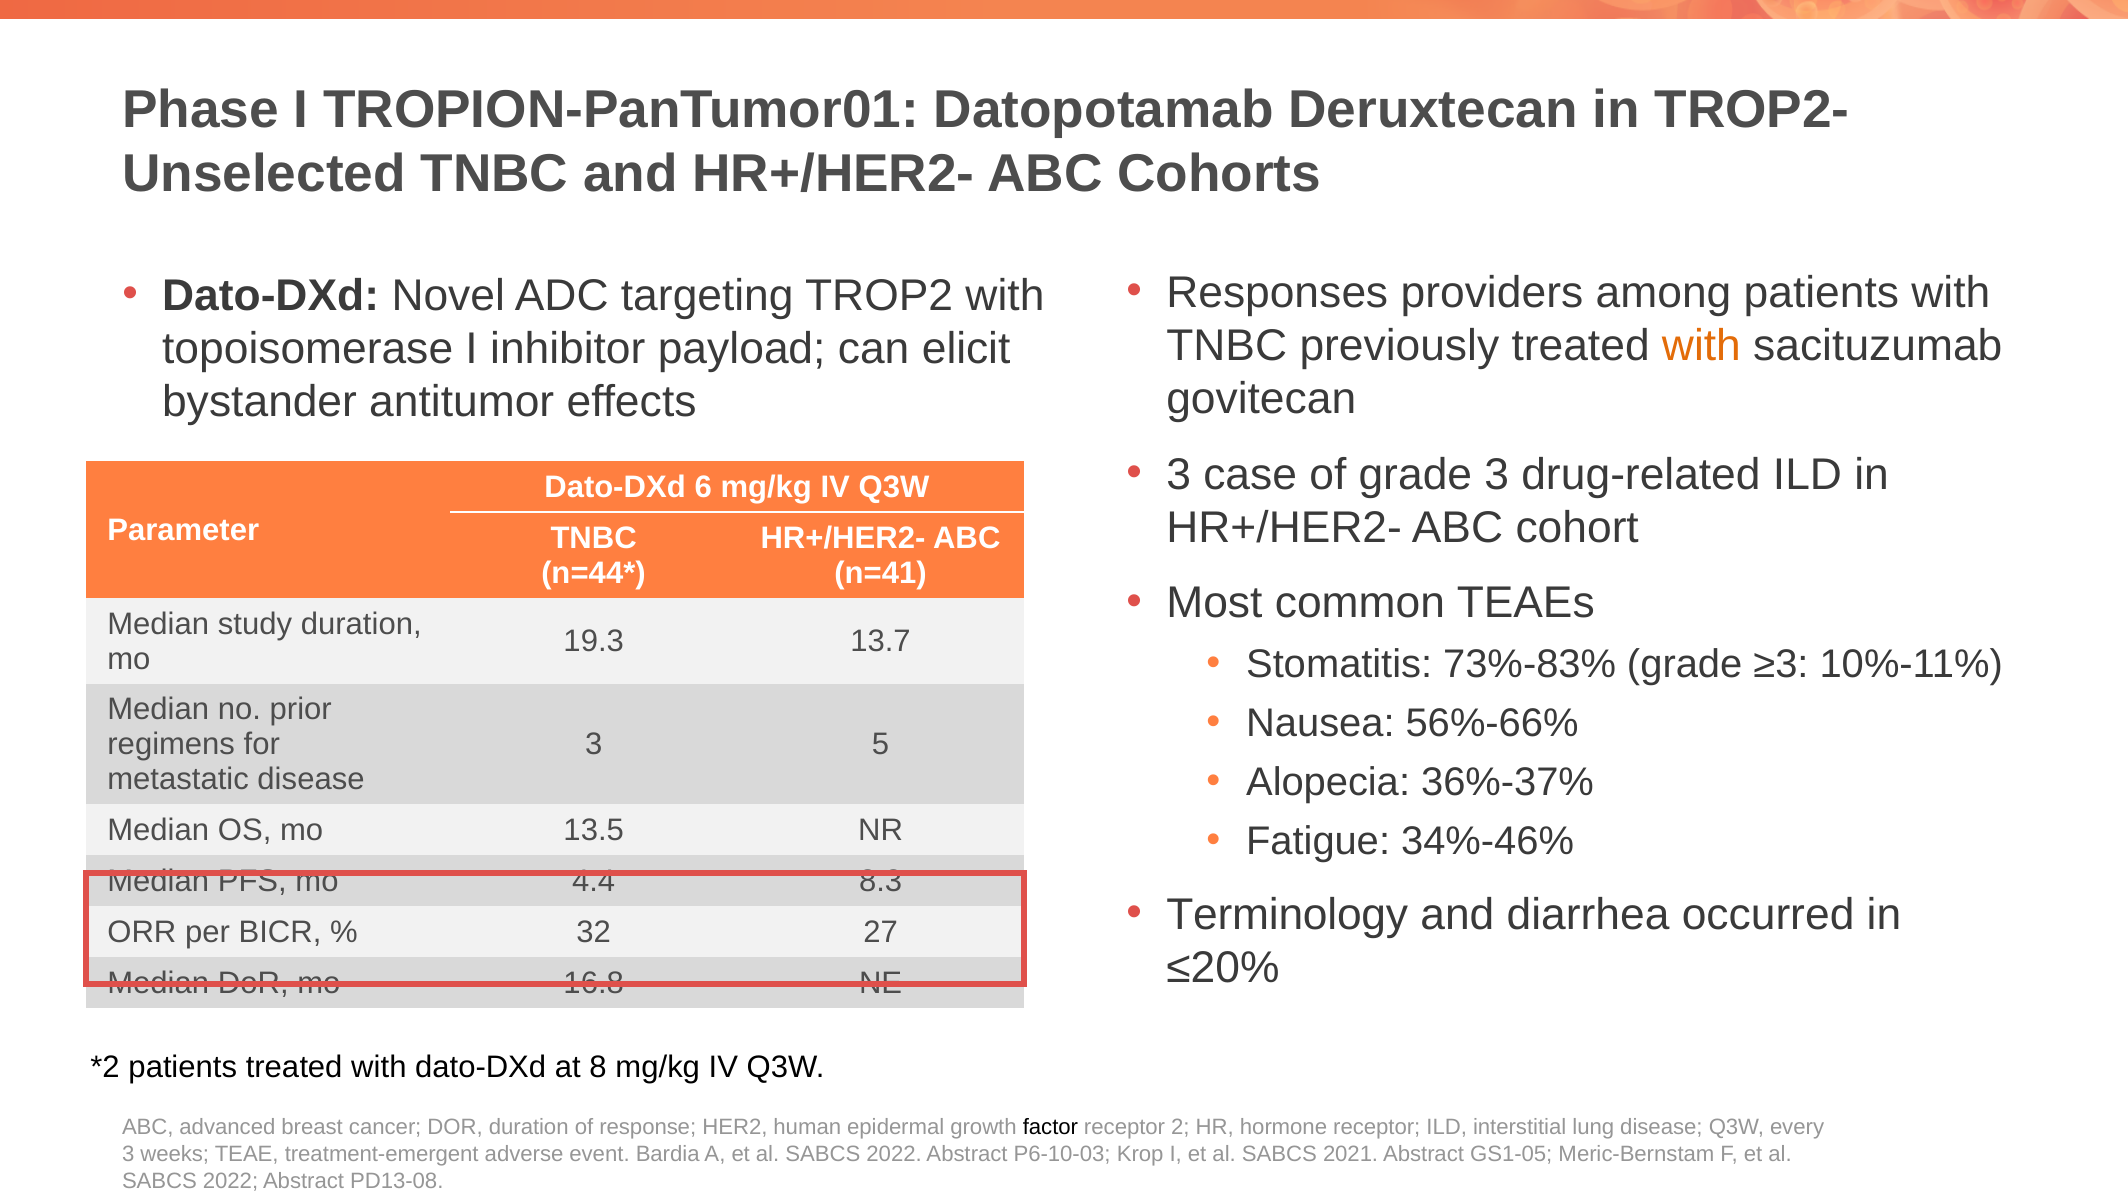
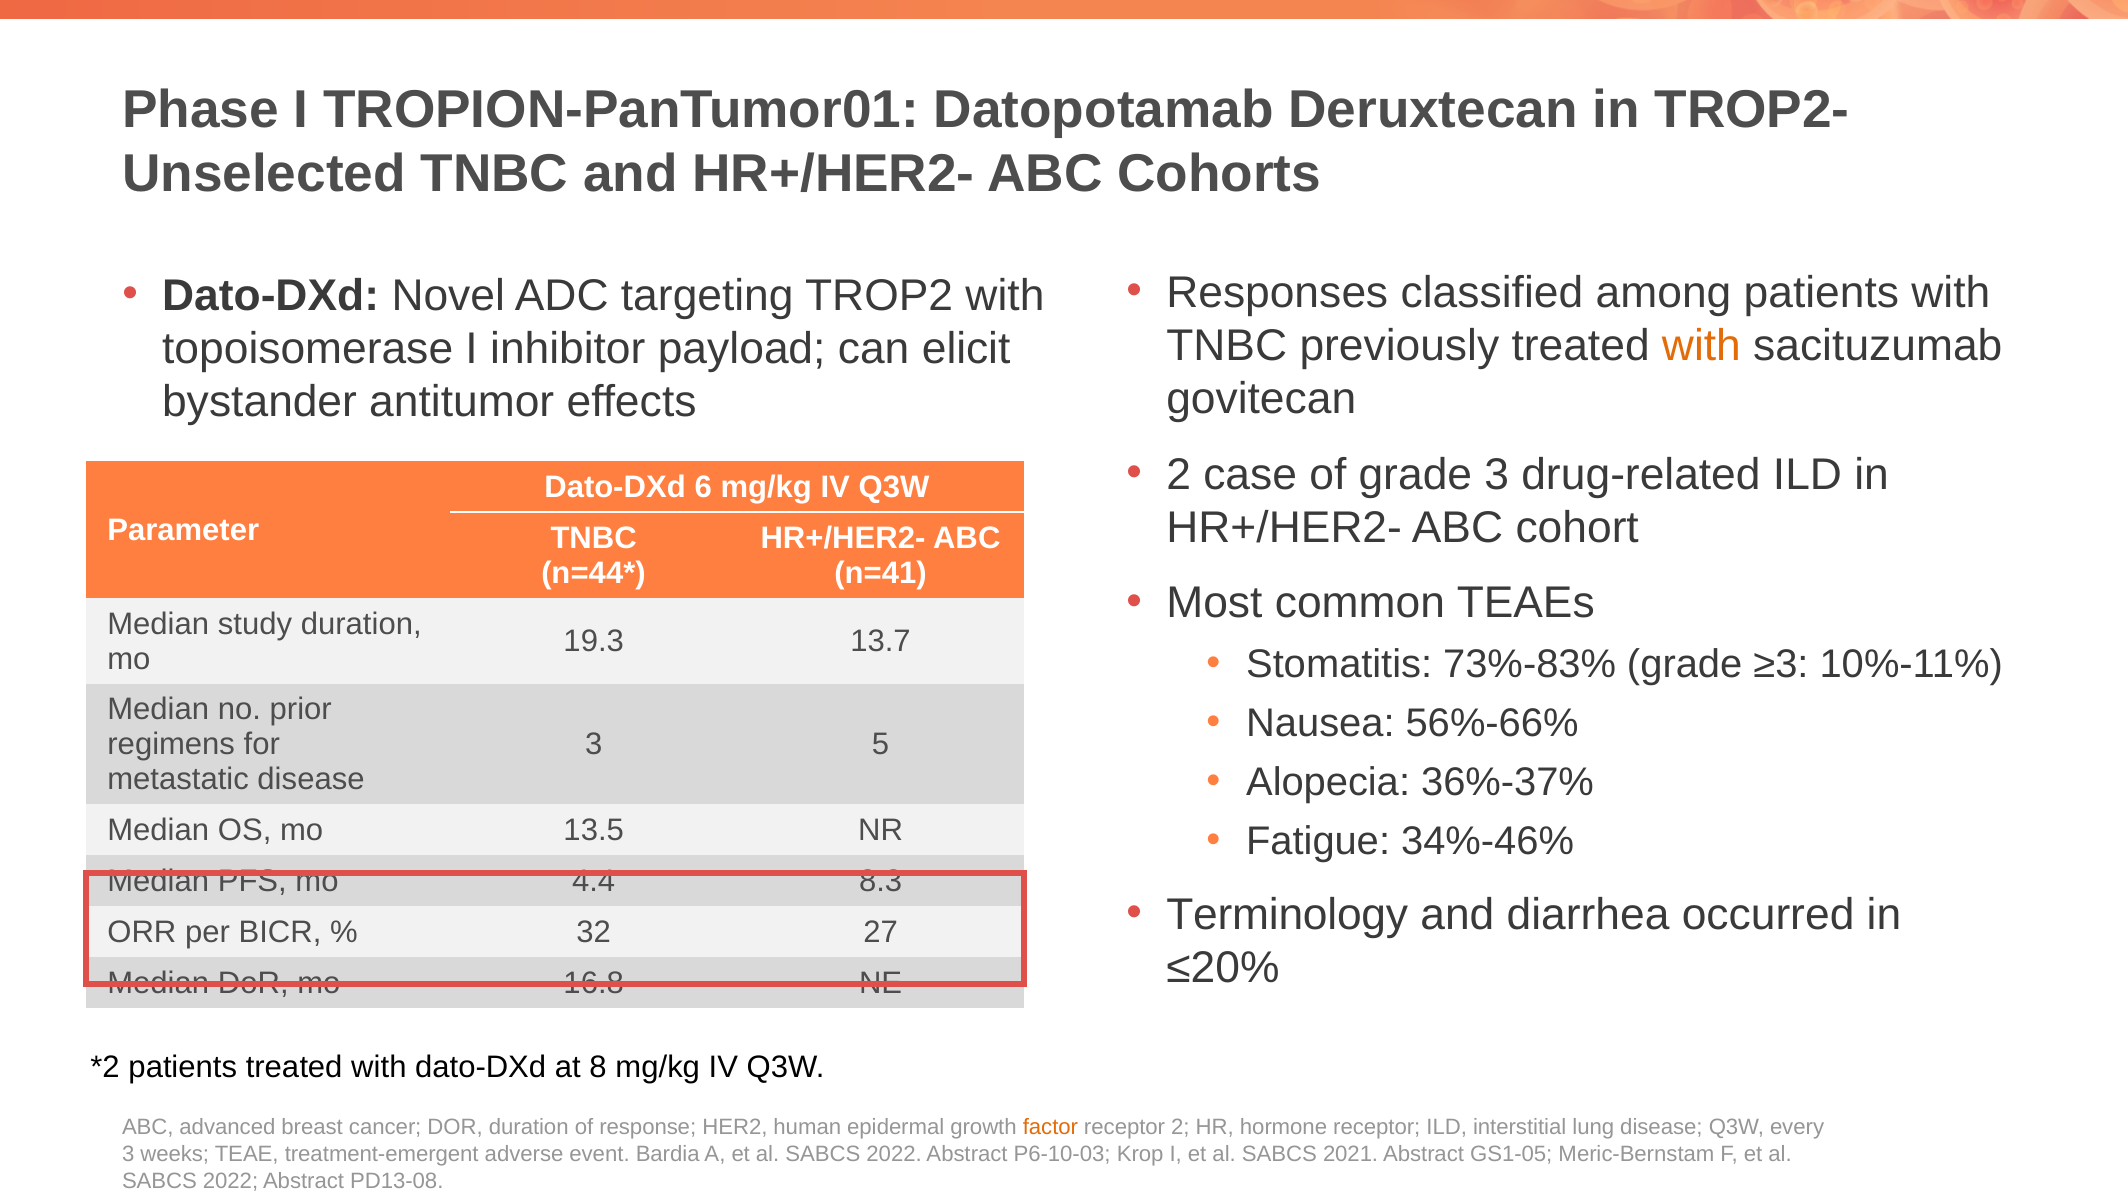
providers: providers -> classified
3 at (1179, 475): 3 -> 2
factor colour: black -> orange
